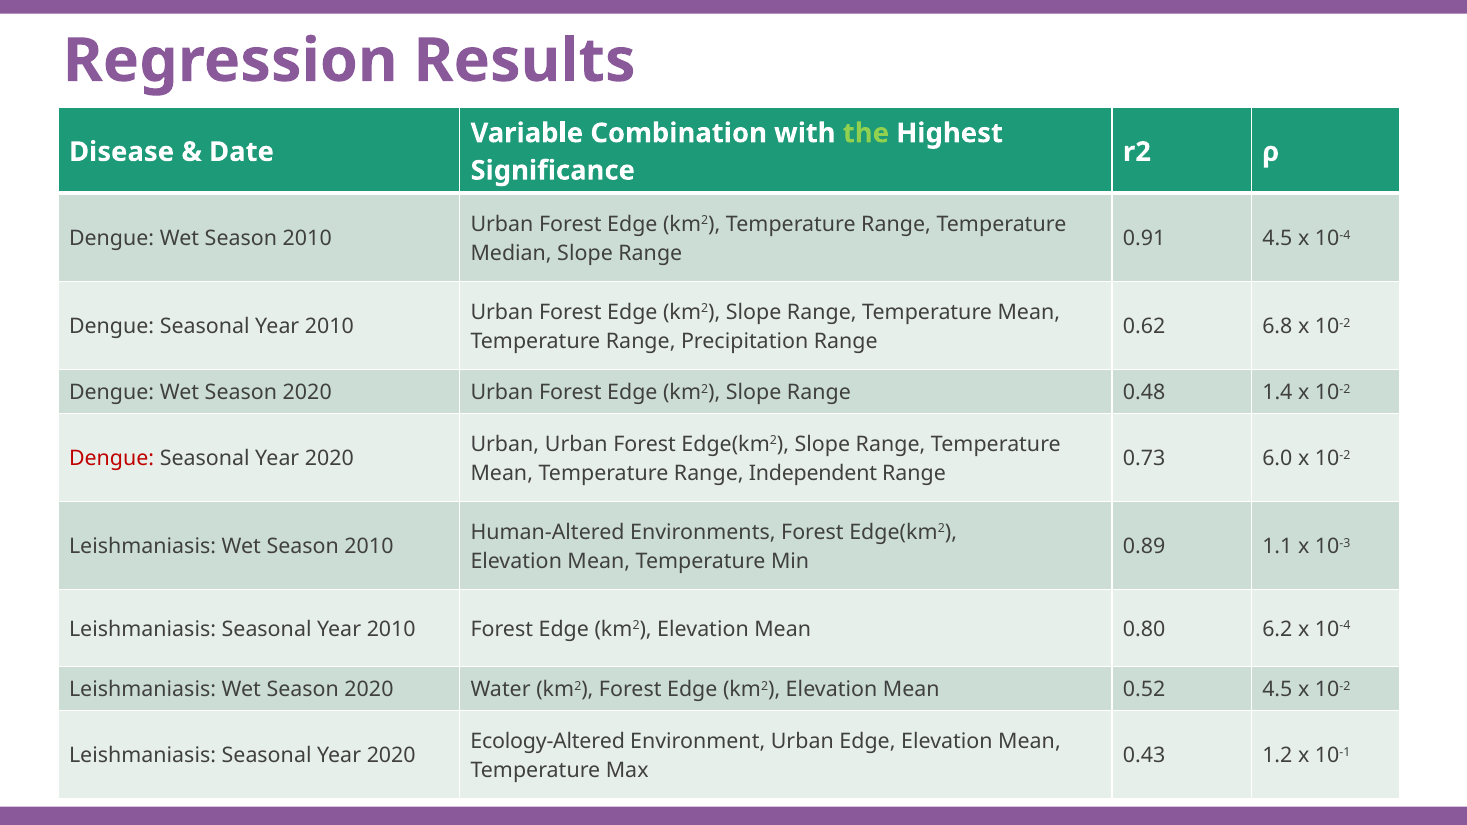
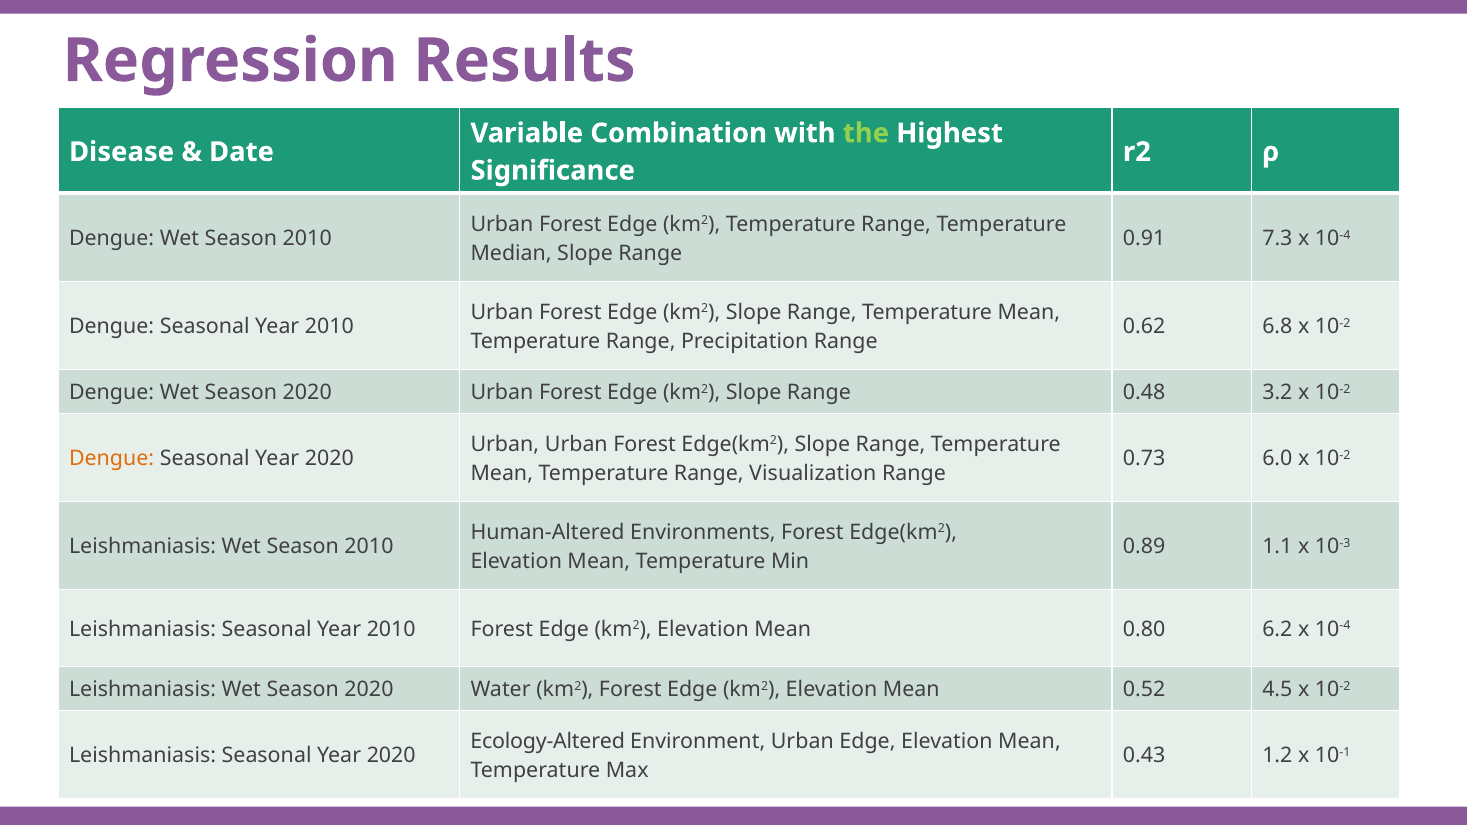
0.91 4.5: 4.5 -> 7.3
1.4: 1.4 -> 3.2
Dengue at (112, 459) colour: red -> orange
Independent: Independent -> Visualization
